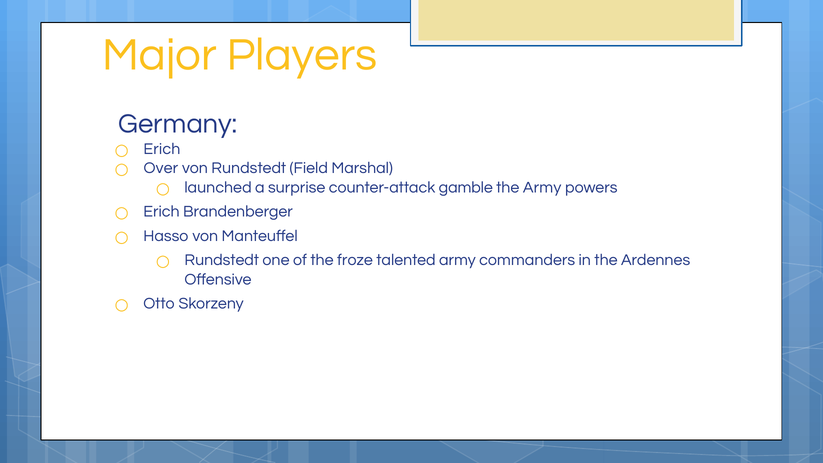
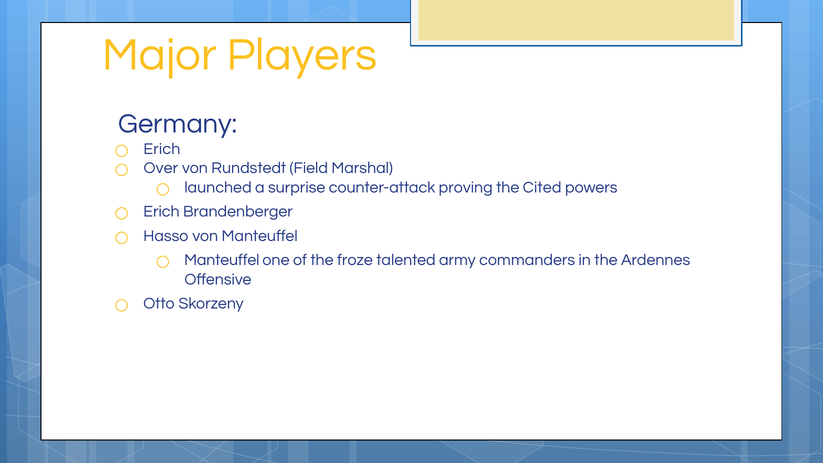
gamble: gamble -> proving
the Army: Army -> Cited
Rundstedt at (222, 260): Rundstedt -> Manteuffel
